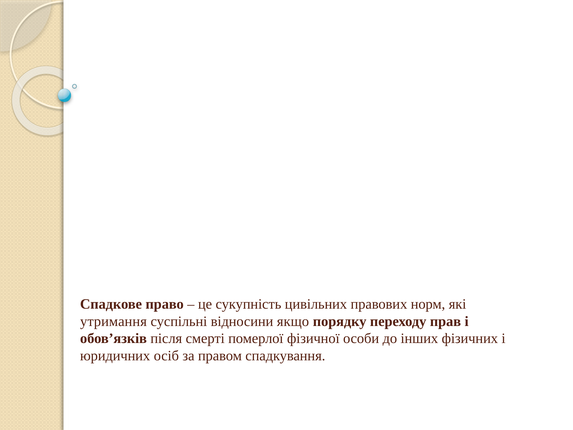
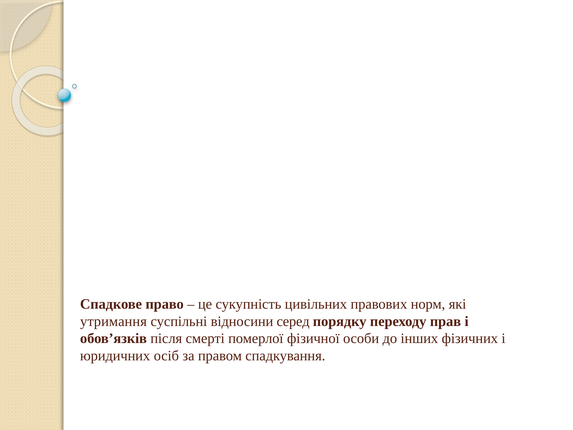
якщо: якщо -> серед
